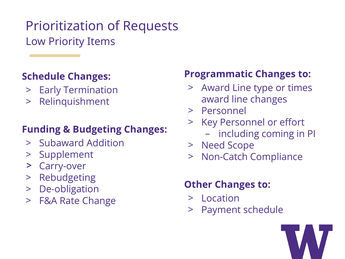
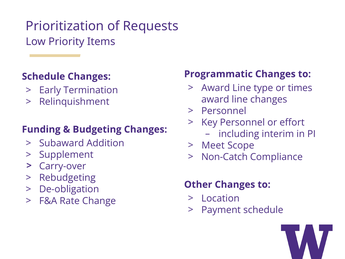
coming: coming -> interim
Need: Need -> Meet
